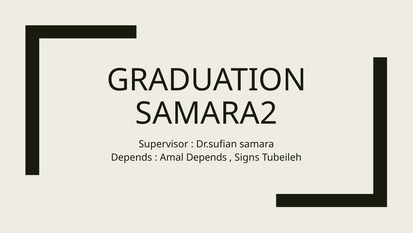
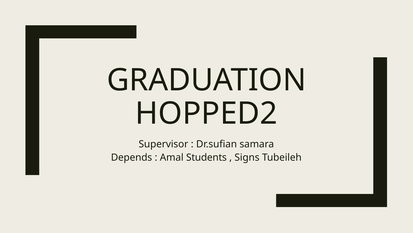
SAMARA2: SAMARA2 -> HOPPED2
Amal Depends: Depends -> Students
